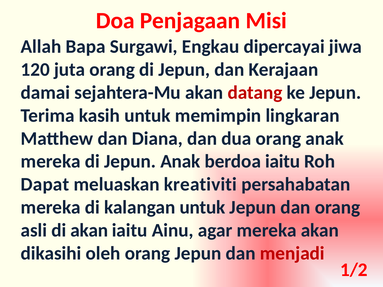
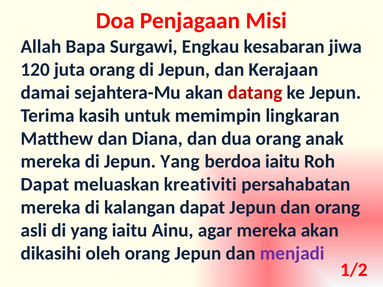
dipercayai: dipercayai -> kesabaran
Jepun Anak: Anak -> Yang
kalangan untuk: untuk -> dapat
di akan: akan -> yang
menjadi colour: red -> purple
